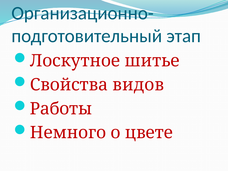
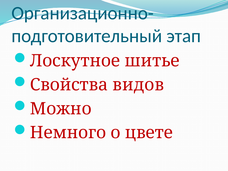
Работы: Работы -> Можно
